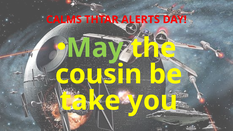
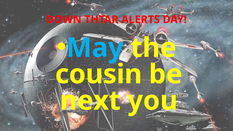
CALMS: CALMS -> DOWN
May colour: light green -> light blue
take: take -> next
